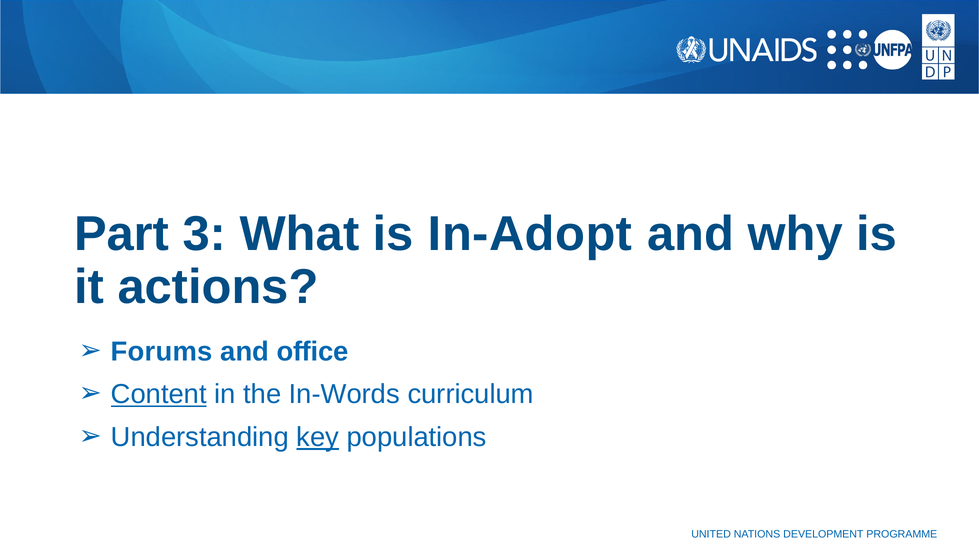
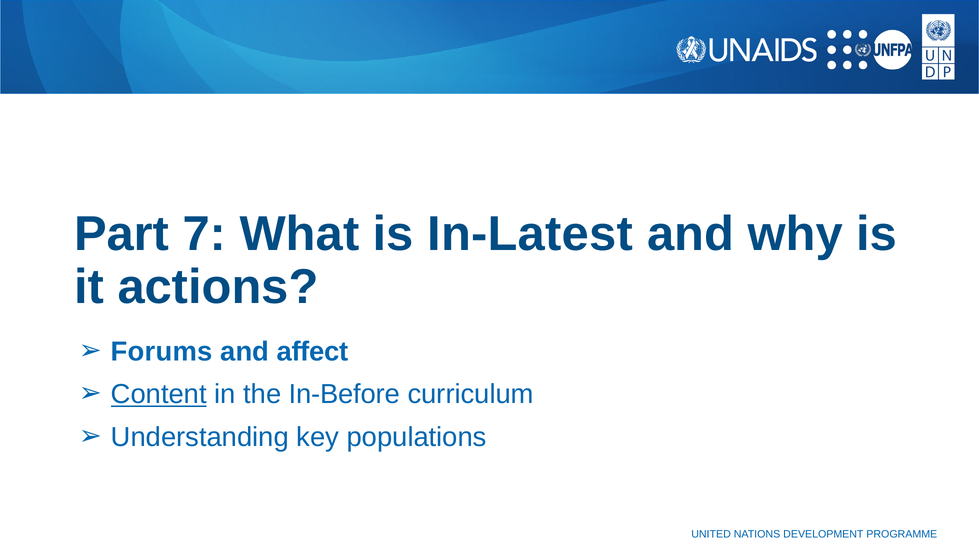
3: 3 -> 7
In-Adopt: In-Adopt -> In-Latest
office: office -> affect
In-Words: In-Words -> In-Before
key underline: present -> none
